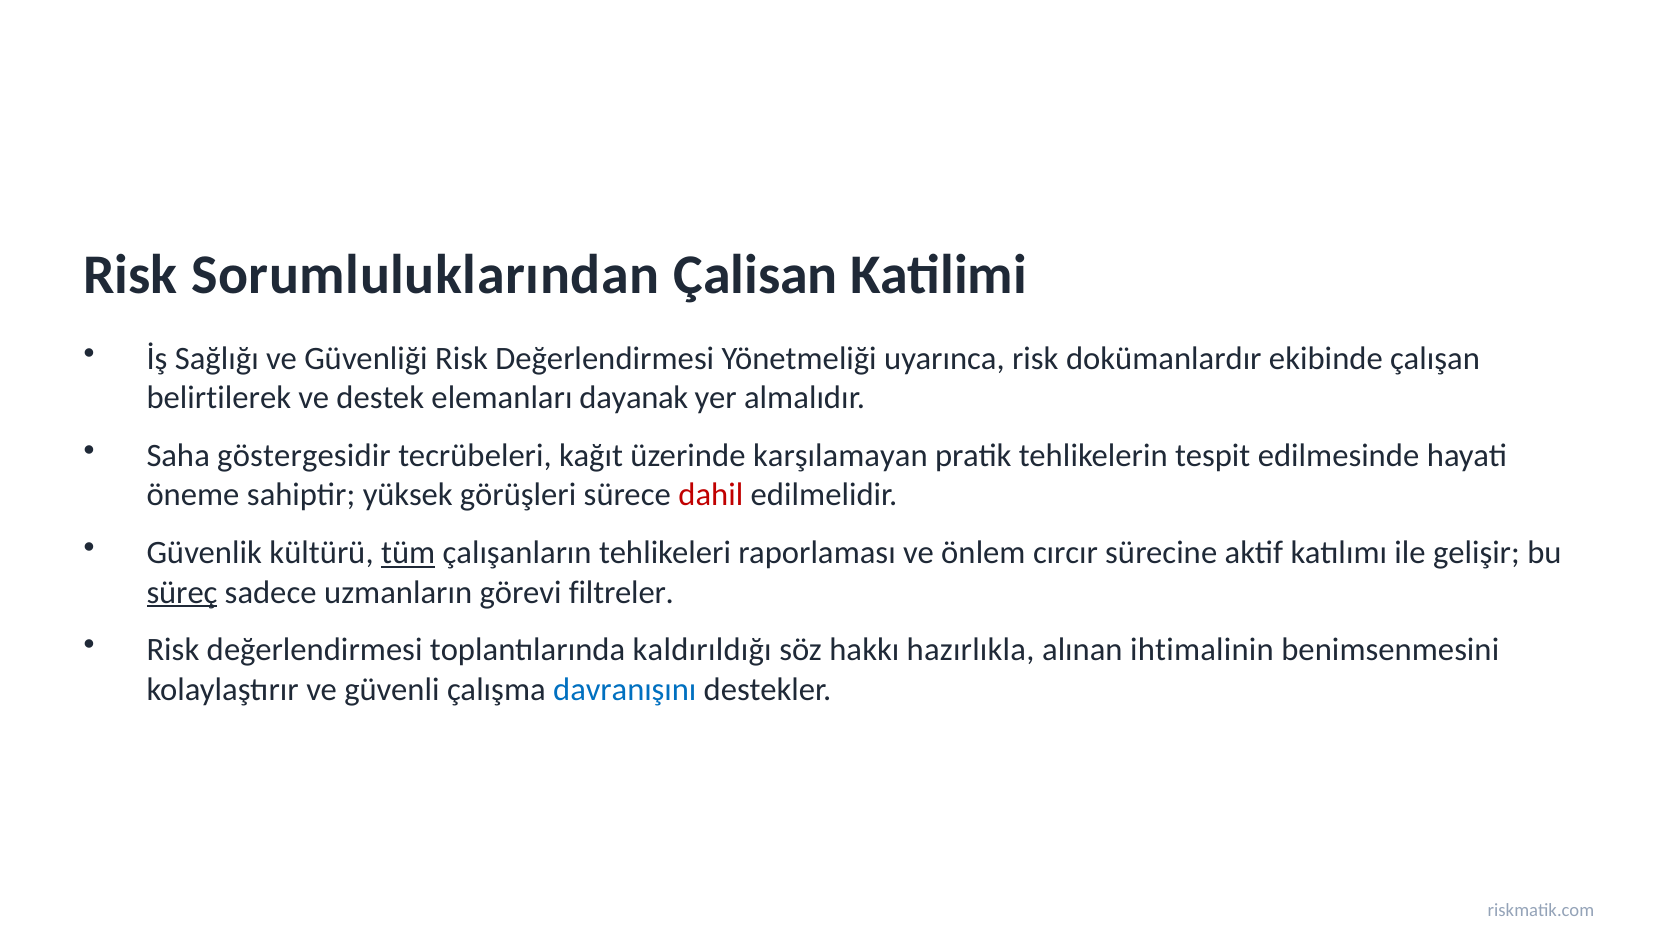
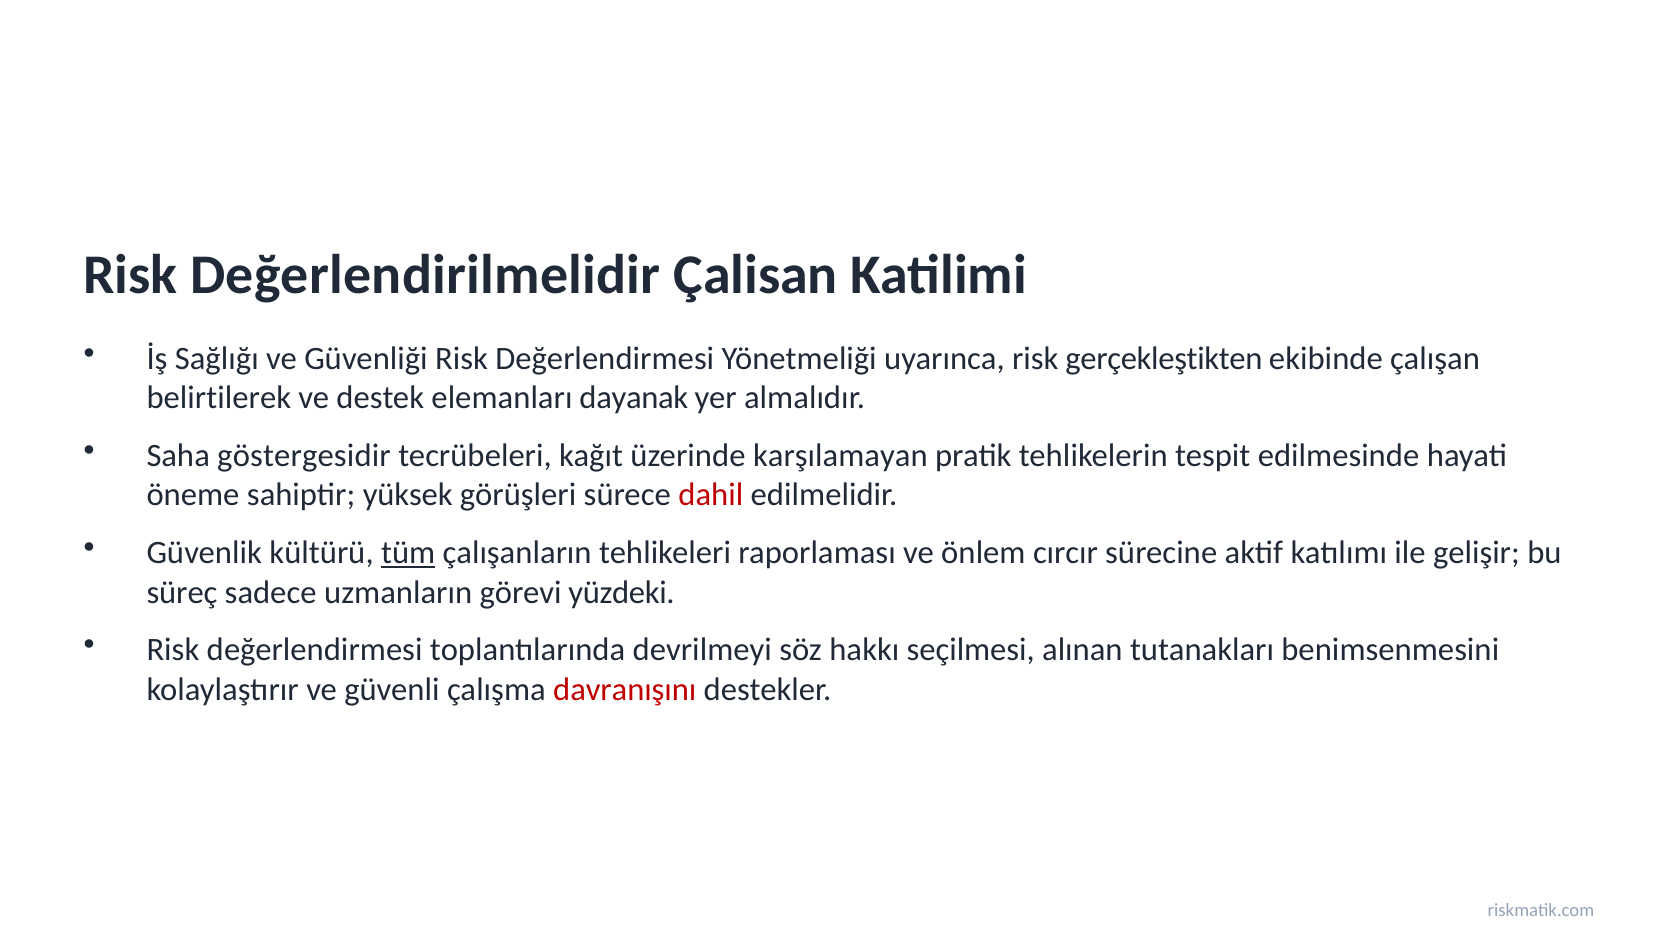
Sorumluluklarından: Sorumluluklarından -> Değerlendirilmelidir
dokümanlardır: dokümanlardır -> gerçekleştikten
süreç underline: present -> none
filtreler: filtreler -> yüzdeki
kaldırıldığı: kaldırıldığı -> devrilmeyi
hazırlıkla: hazırlıkla -> seçilmesi
ihtimalinin: ihtimalinin -> tutanakları
davranışını colour: blue -> red
